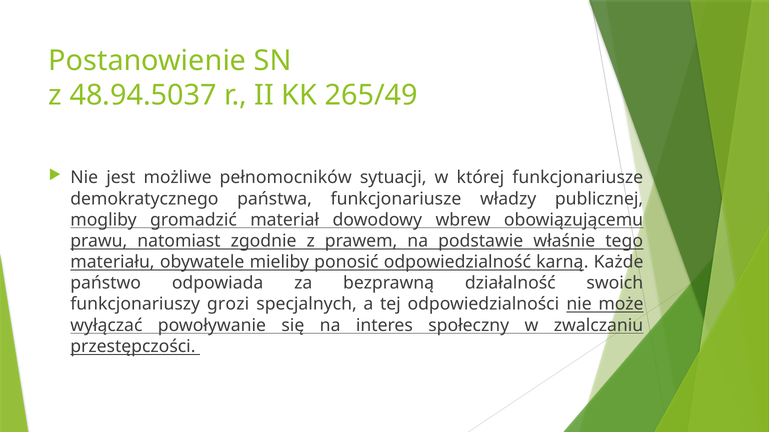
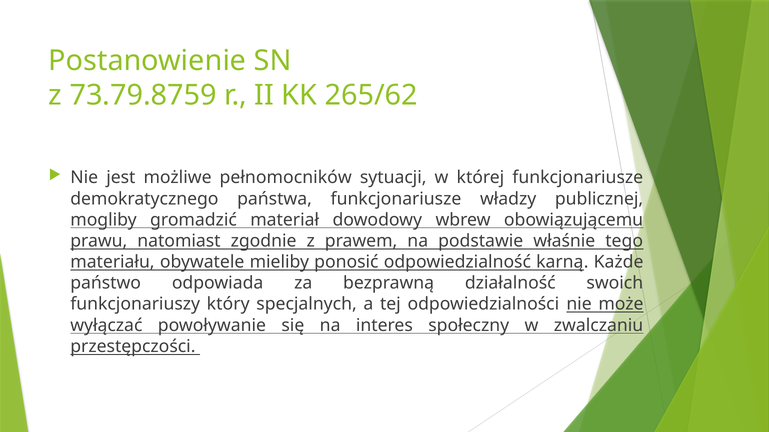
48.94.5037: 48.94.5037 -> 73.79.8759
265/49: 265/49 -> 265/62
grozi: grozi -> który
